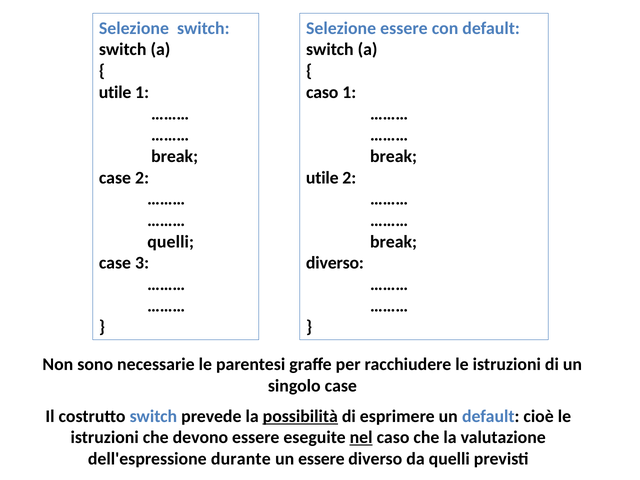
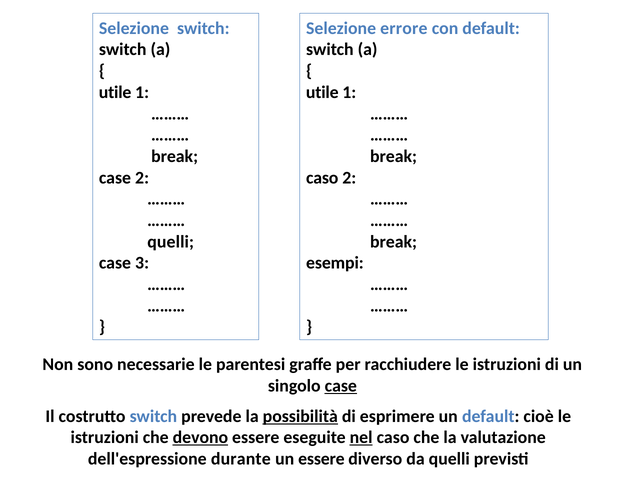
Selezione essere: essere -> errore
caso at (322, 92): caso -> utile
utile at (322, 178): utile -> caso
diverso at (335, 263): diverso -> esempi
case at (341, 386) underline: none -> present
devono underline: none -> present
